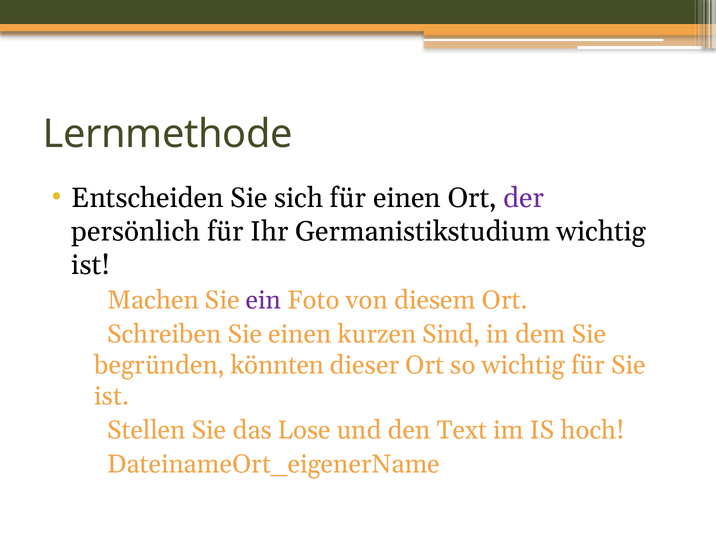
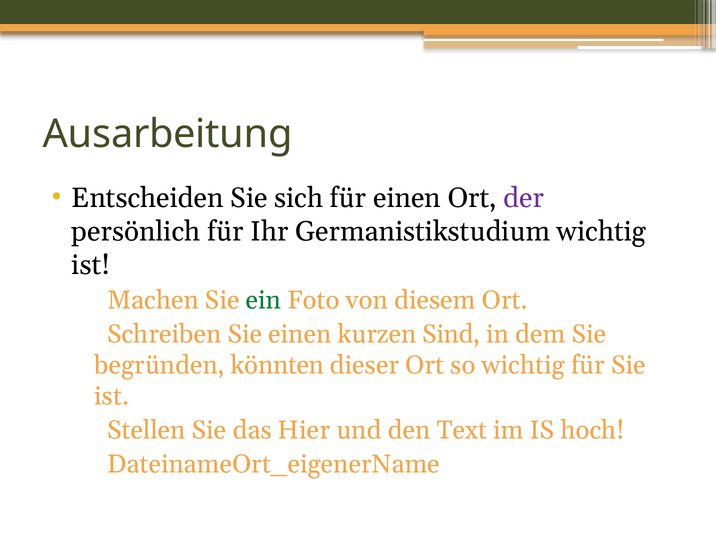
Lernmethode: Lernmethode -> Ausarbeitung
ein colour: purple -> green
Lose: Lose -> Hier
